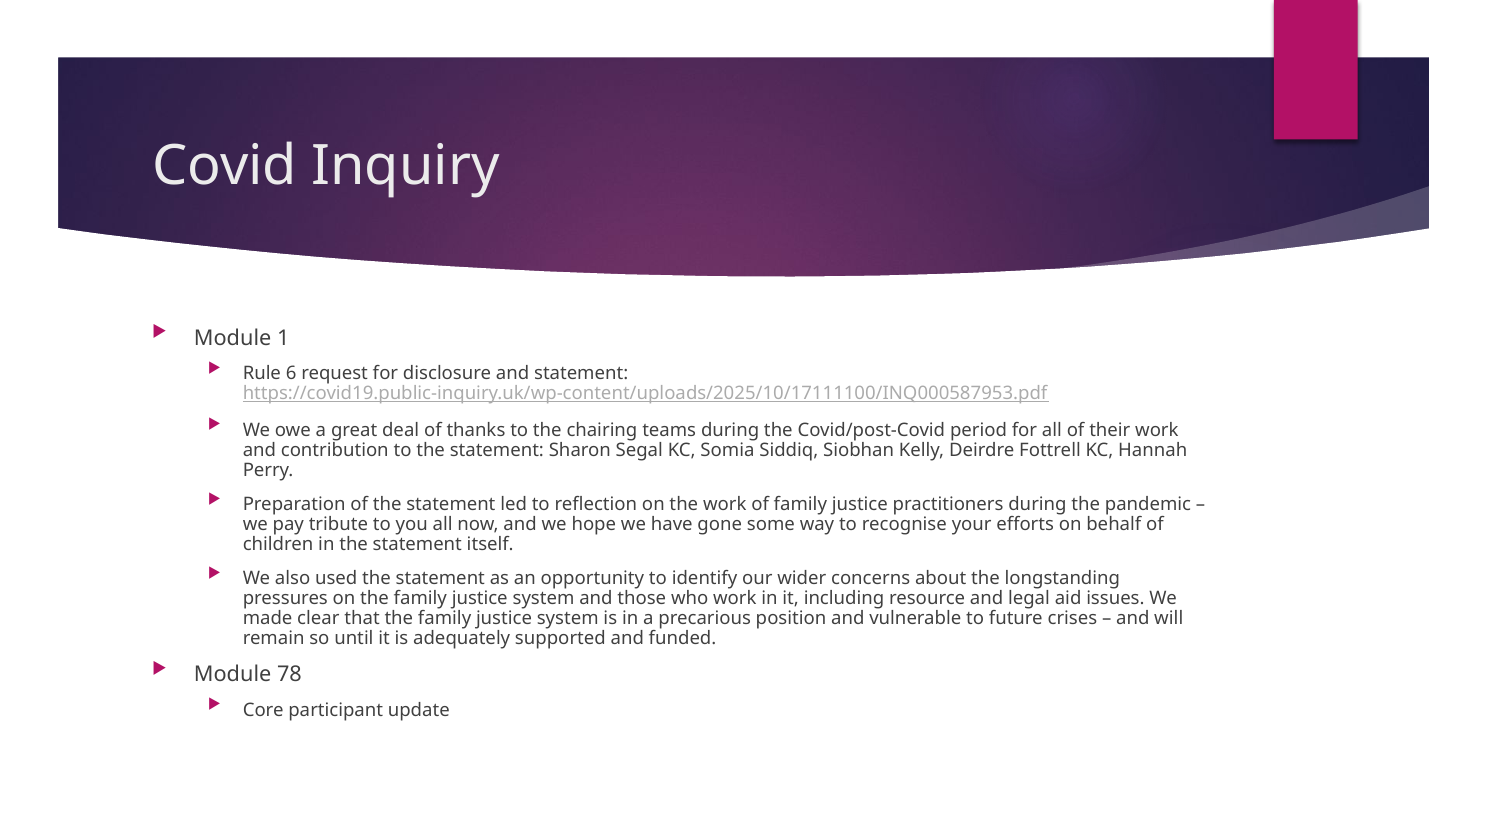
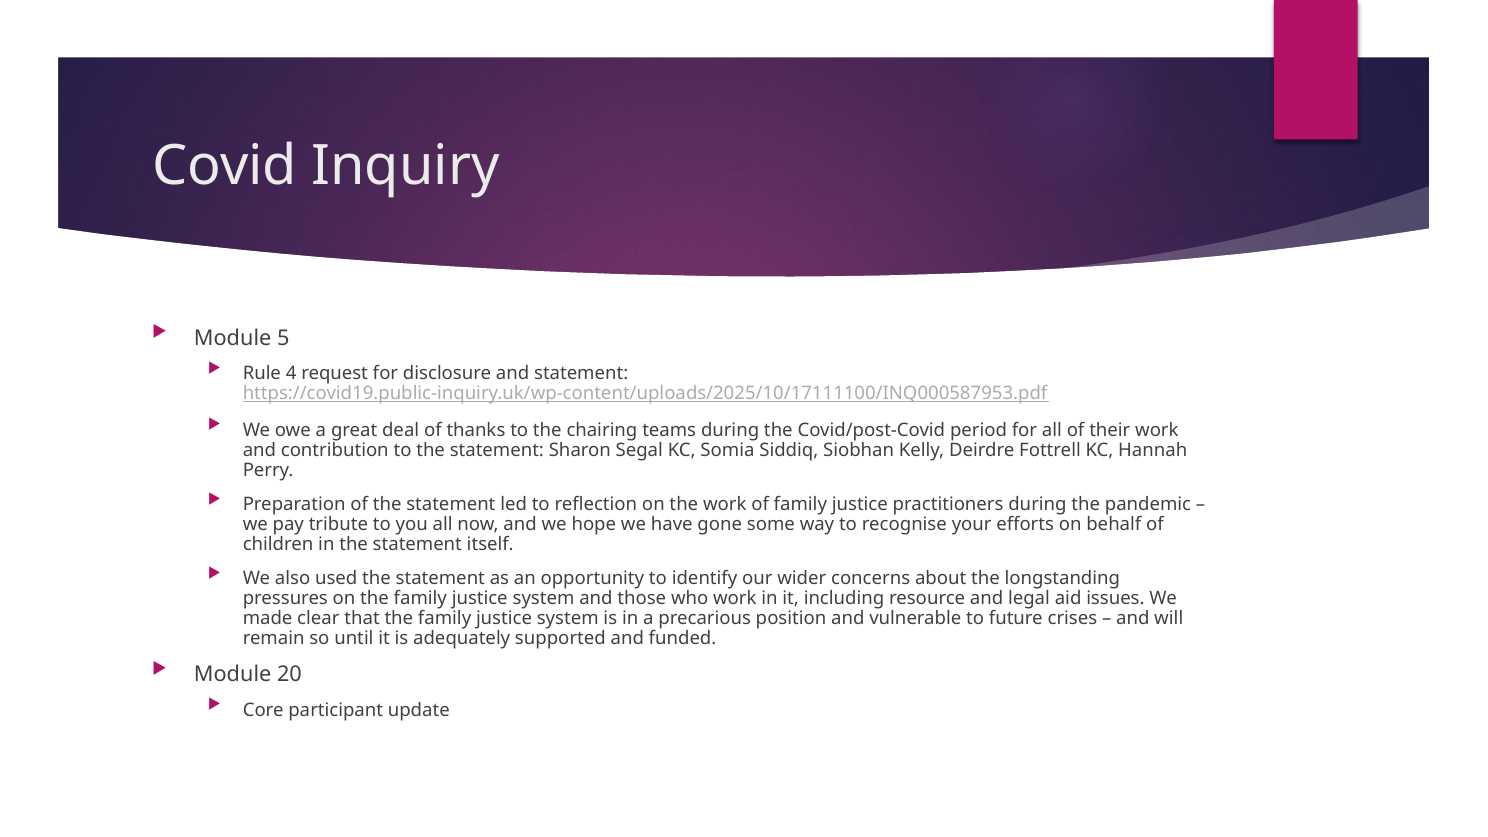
1: 1 -> 5
6: 6 -> 4
78: 78 -> 20
